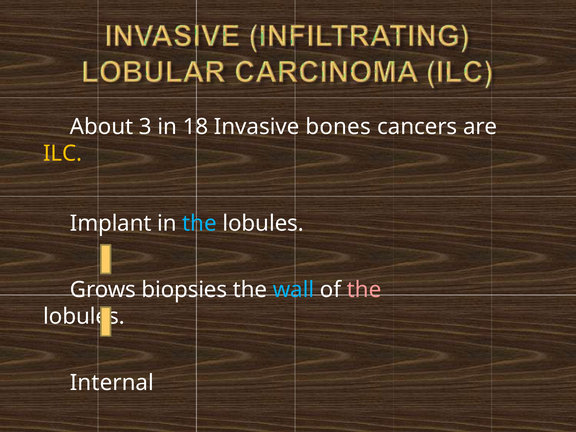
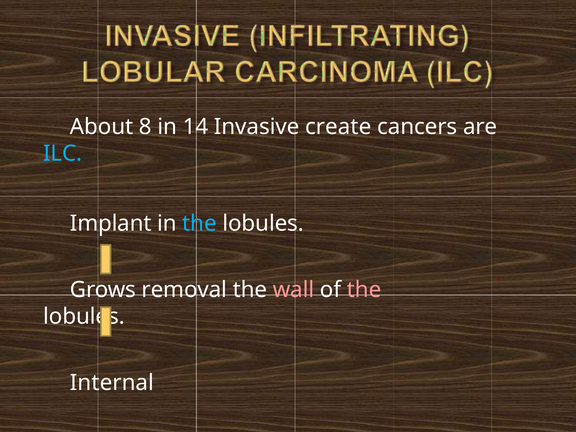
3: 3 -> 8
18: 18 -> 14
bones: bones -> create
ILC colour: yellow -> light blue
biopsies: biopsies -> removal
wall colour: light blue -> pink
